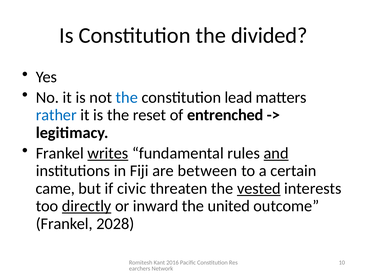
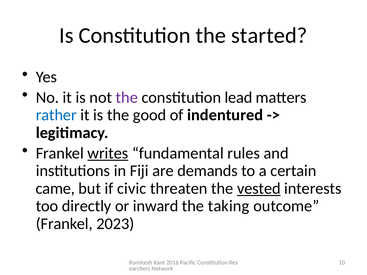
divided: divided -> started
the at (127, 98) colour: blue -> purple
reset: reset -> good
entrenched: entrenched -> indentured
and underline: present -> none
between: between -> demands
directly underline: present -> none
united: united -> taking
2028: 2028 -> 2023
